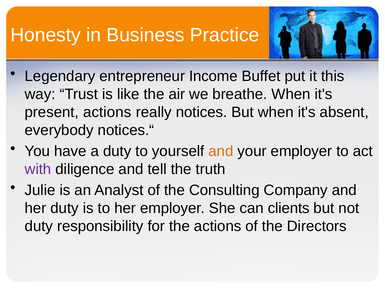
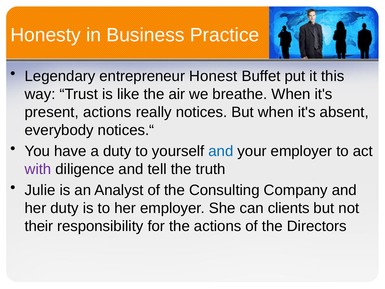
Income: Income -> Honest
and at (221, 151) colour: orange -> blue
duty at (39, 226): duty -> their
